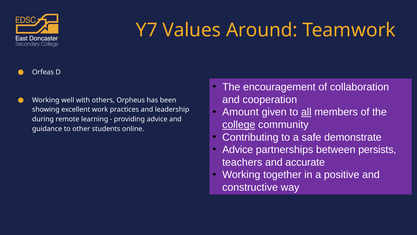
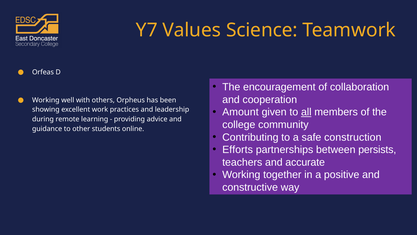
Around: Around -> Science
college underline: present -> none
demonstrate: demonstrate -> construction
Advice at (238, 149): Advice -> Efforts
